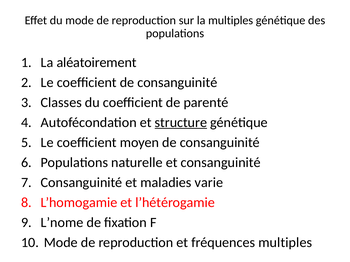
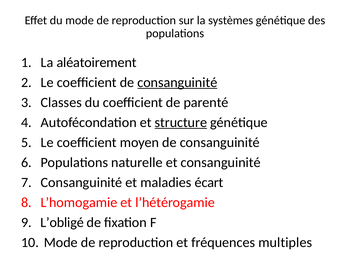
la multiples: multiples -> systèmes
consanguinité at (177, 83) underline: none -> present
varie: varie -> écart
L’nome: L’nome -> L’obligé
